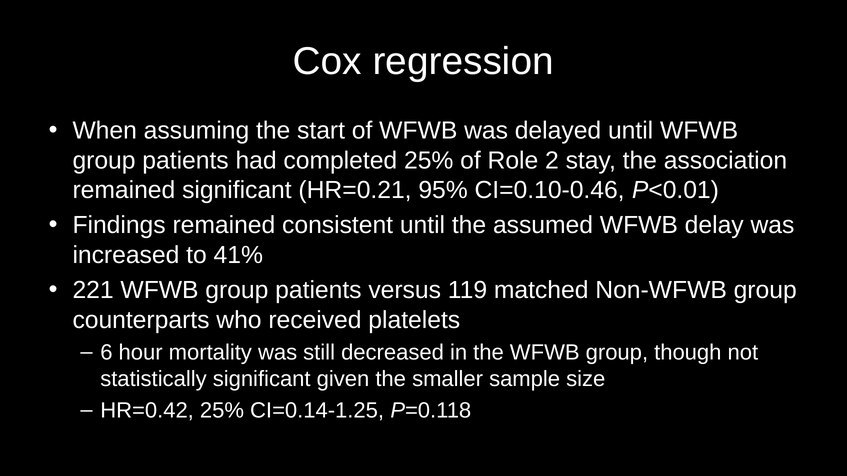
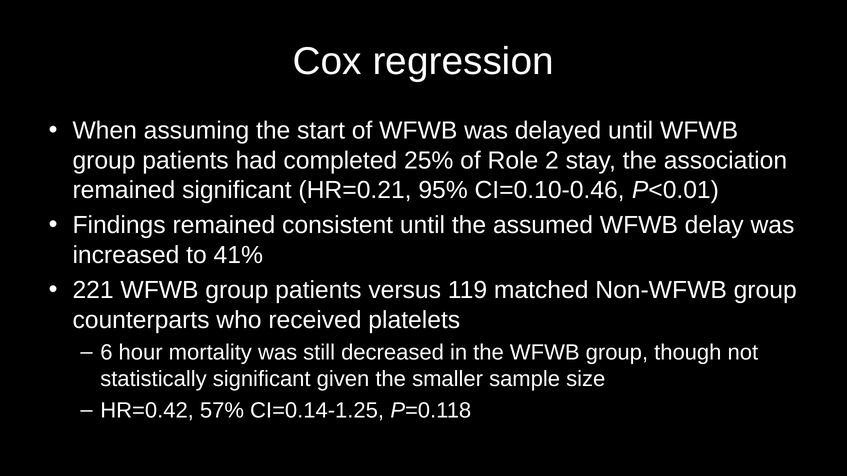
HR=0.42 25%: 25% -> 57%
